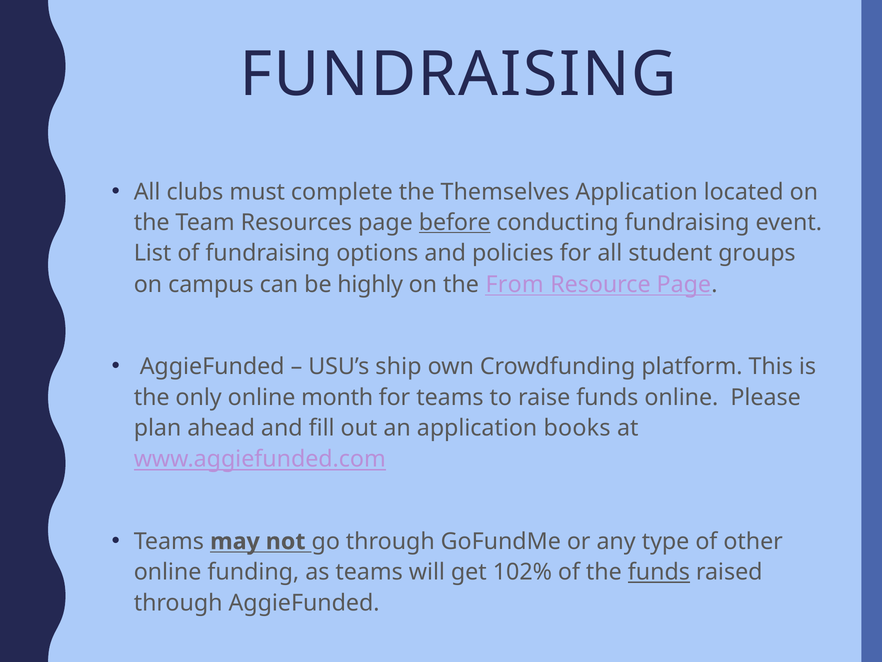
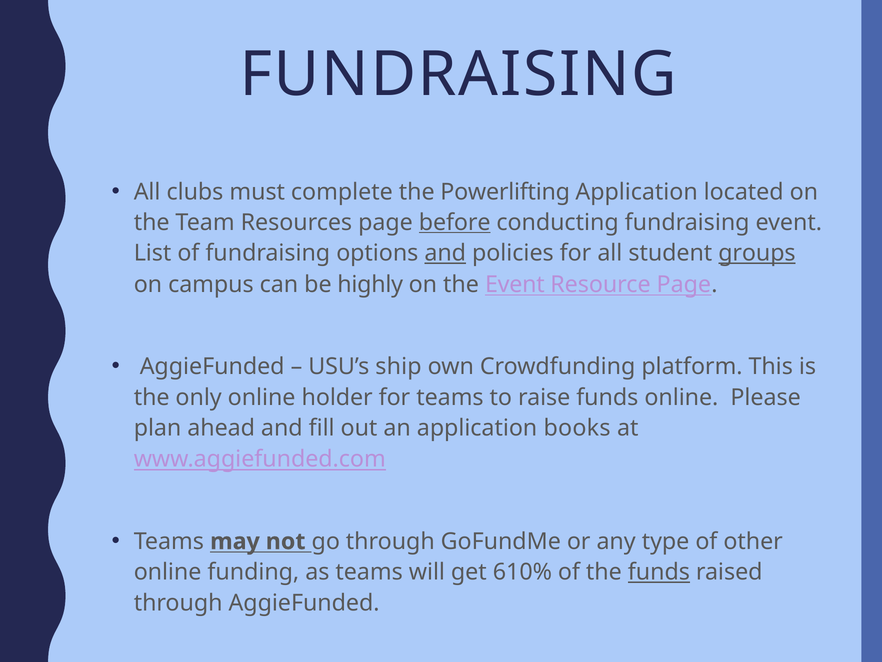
Themselves: Themselves -> Powerlifting
and at (445, 253) underline: none -> present
groups underline: none -> present
the From: From -> Event
month: month -> holder
102%: 102% -> 610%
